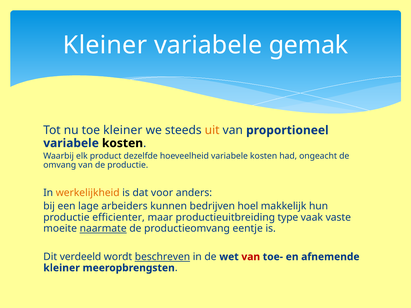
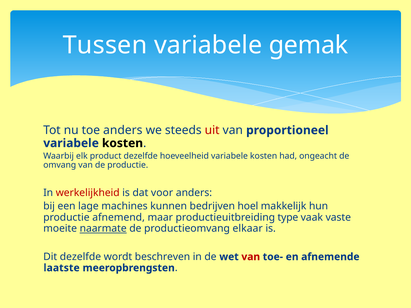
Kleiner at (105, 45): Kleiner -> Tussen
toe kleiner: kleiner -> anders
uit colour: orange -> red
werkelijkheid colour: orange -> red
arbeiders: arbeiders -> machines
efficienter: efficienter -> afnemend
eentje: eentje -> elkaar
Dit verdeeld: verdeeld -> dezelfde
beschreven underline: present -> none
kleiner at (62, 268): kleiner -> laatste
